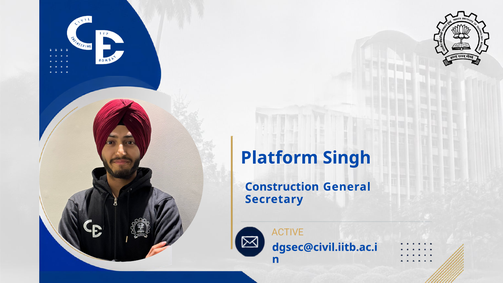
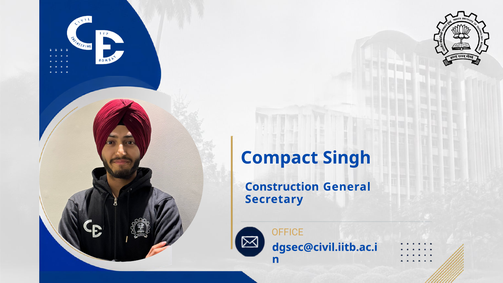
Platform: Platform -> Compact
ACTIVE: ACTIVE -> OFFICE
